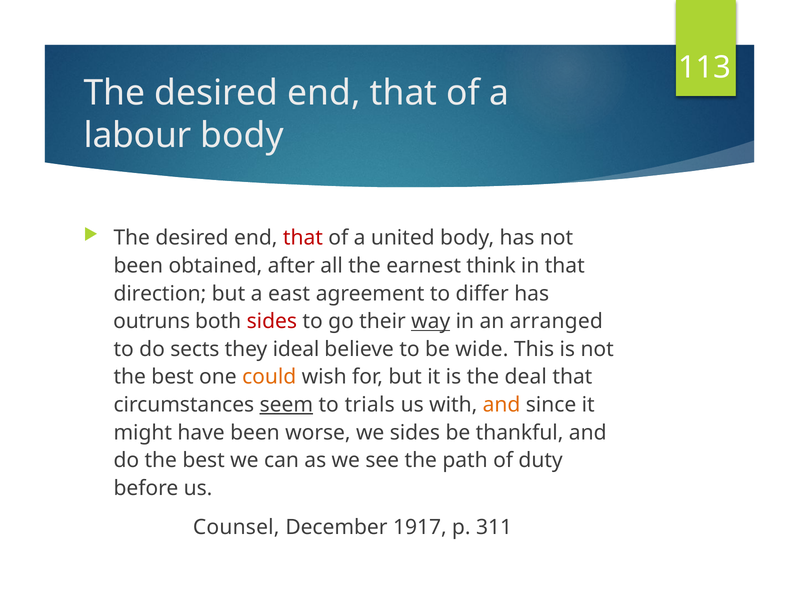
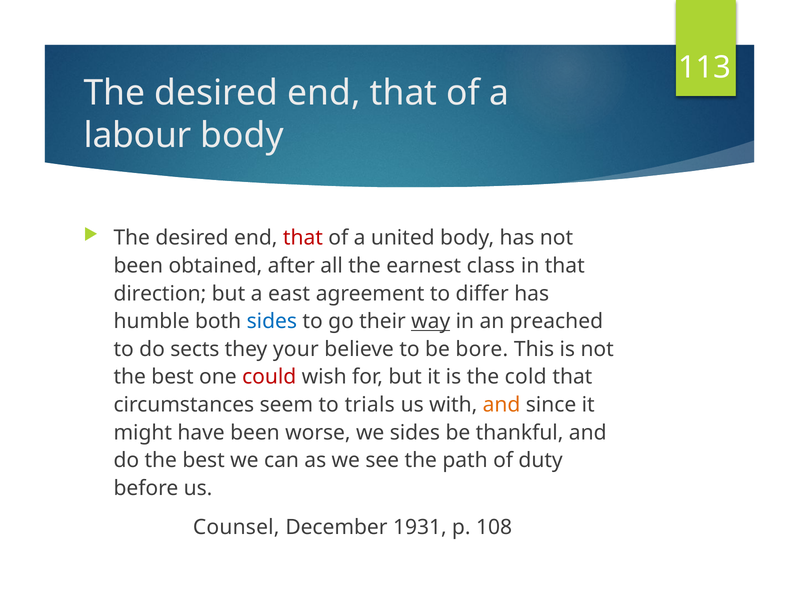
think: think -> class
outruns: outruns -> humble
sides at (272, 321) colour: red -> blue
arranged: arranged -> preached
ideal: ideal -> your
wide: wide -> bore
could colour: orange -> red
deal: deal -> cold
seem underline: present -> none
1917: 1917 -> 1931
311: 311 -> 108
